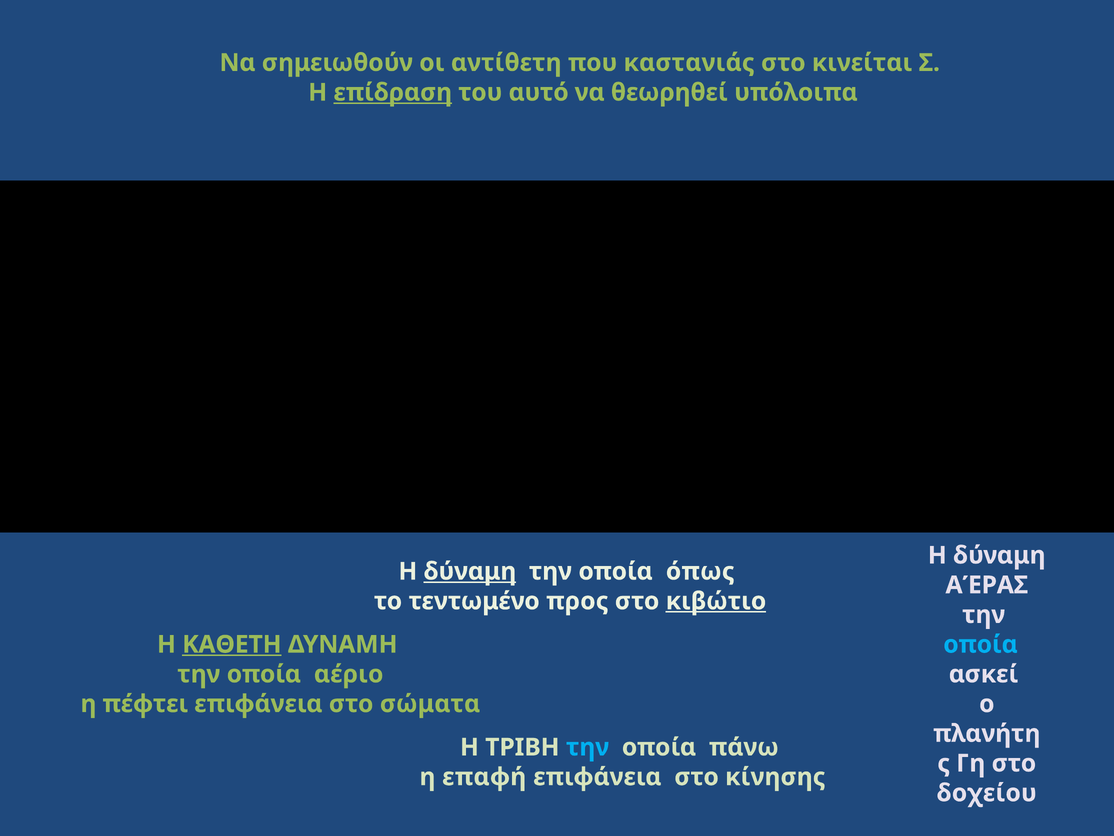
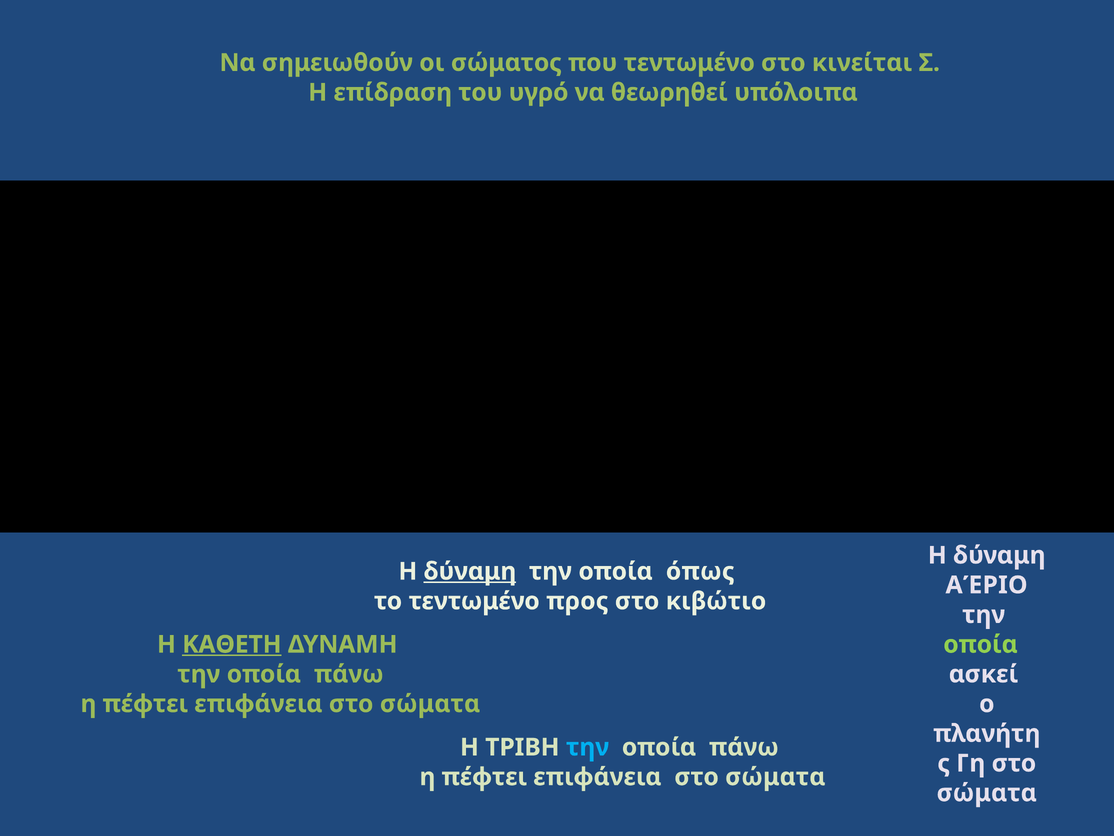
αντίθετη: αντίθετη -> σώματος
που καστανιάς: καστανιάς -> τεντωμένο
επίδραση underline: present -> none
αυτό: αυτό -> υγρό
ΑΈΡΑΣ: ΑΈΡΑΣ -> ΑΈΡΙΟ
κιβώτιο underline: present -> none
οποία at (981, 644) colour: light blue -> light green
αέριο at (349, 674): αέριο -> πάνω
επαφή at (484, 777): επαφή -> πέφτει
κίνησης at (775, 777): κίνησης -> σώματα
δοχείου at (987, 793): δοχείου -> σώματα
